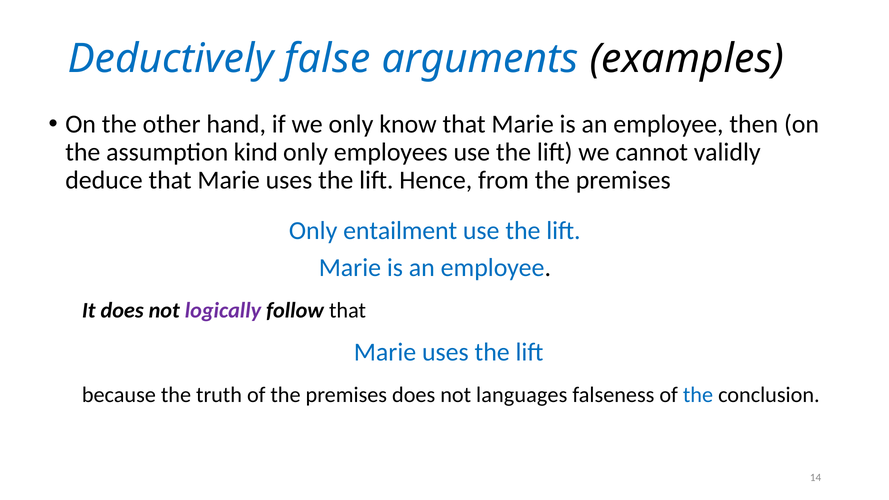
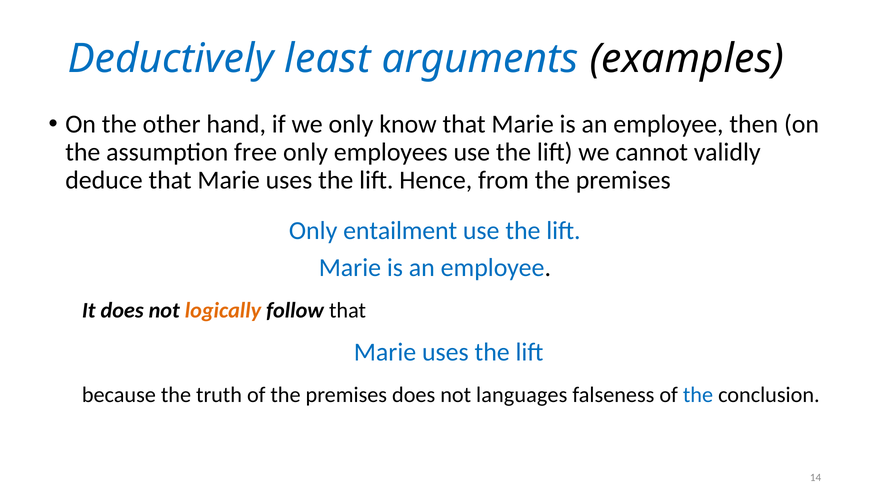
false: false -> least
kind: kind -> free
logically colour: purple -> orange
